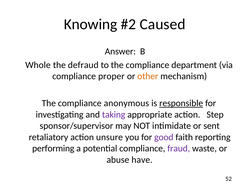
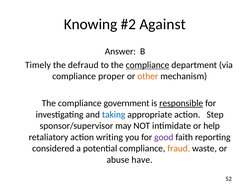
Caused: Caused -> Against
Whole: Whole -> Timely
compliance at (147, 65) underline: none -> present
anonymous: anonymous -> government
taking colour: purple -> blue
sent: sent -> help
unsure: unsure -> writing
performing: performing -> considered
fraud colour: purple -> orange
